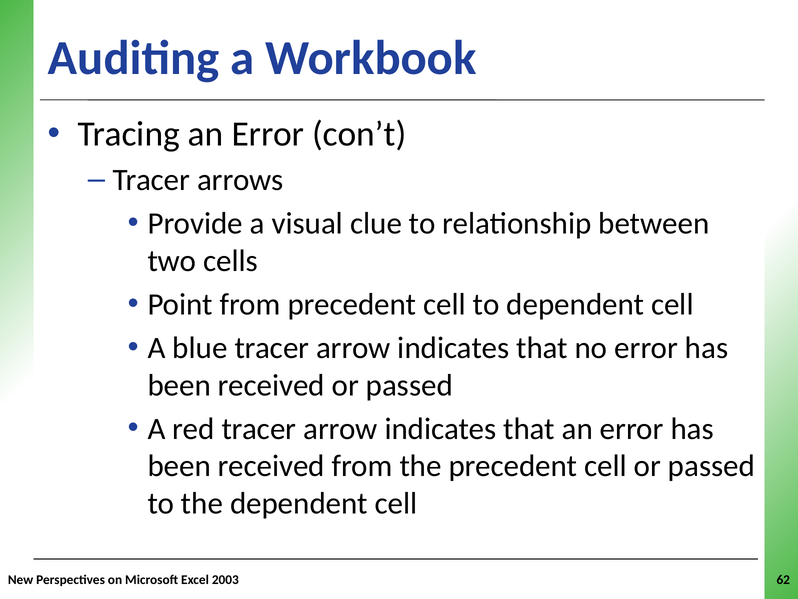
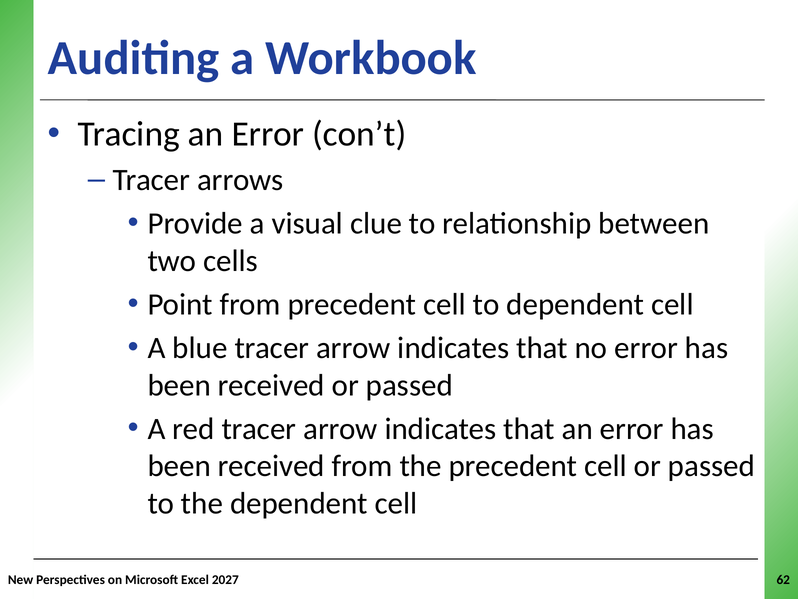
2003: 2003 -> 2027
